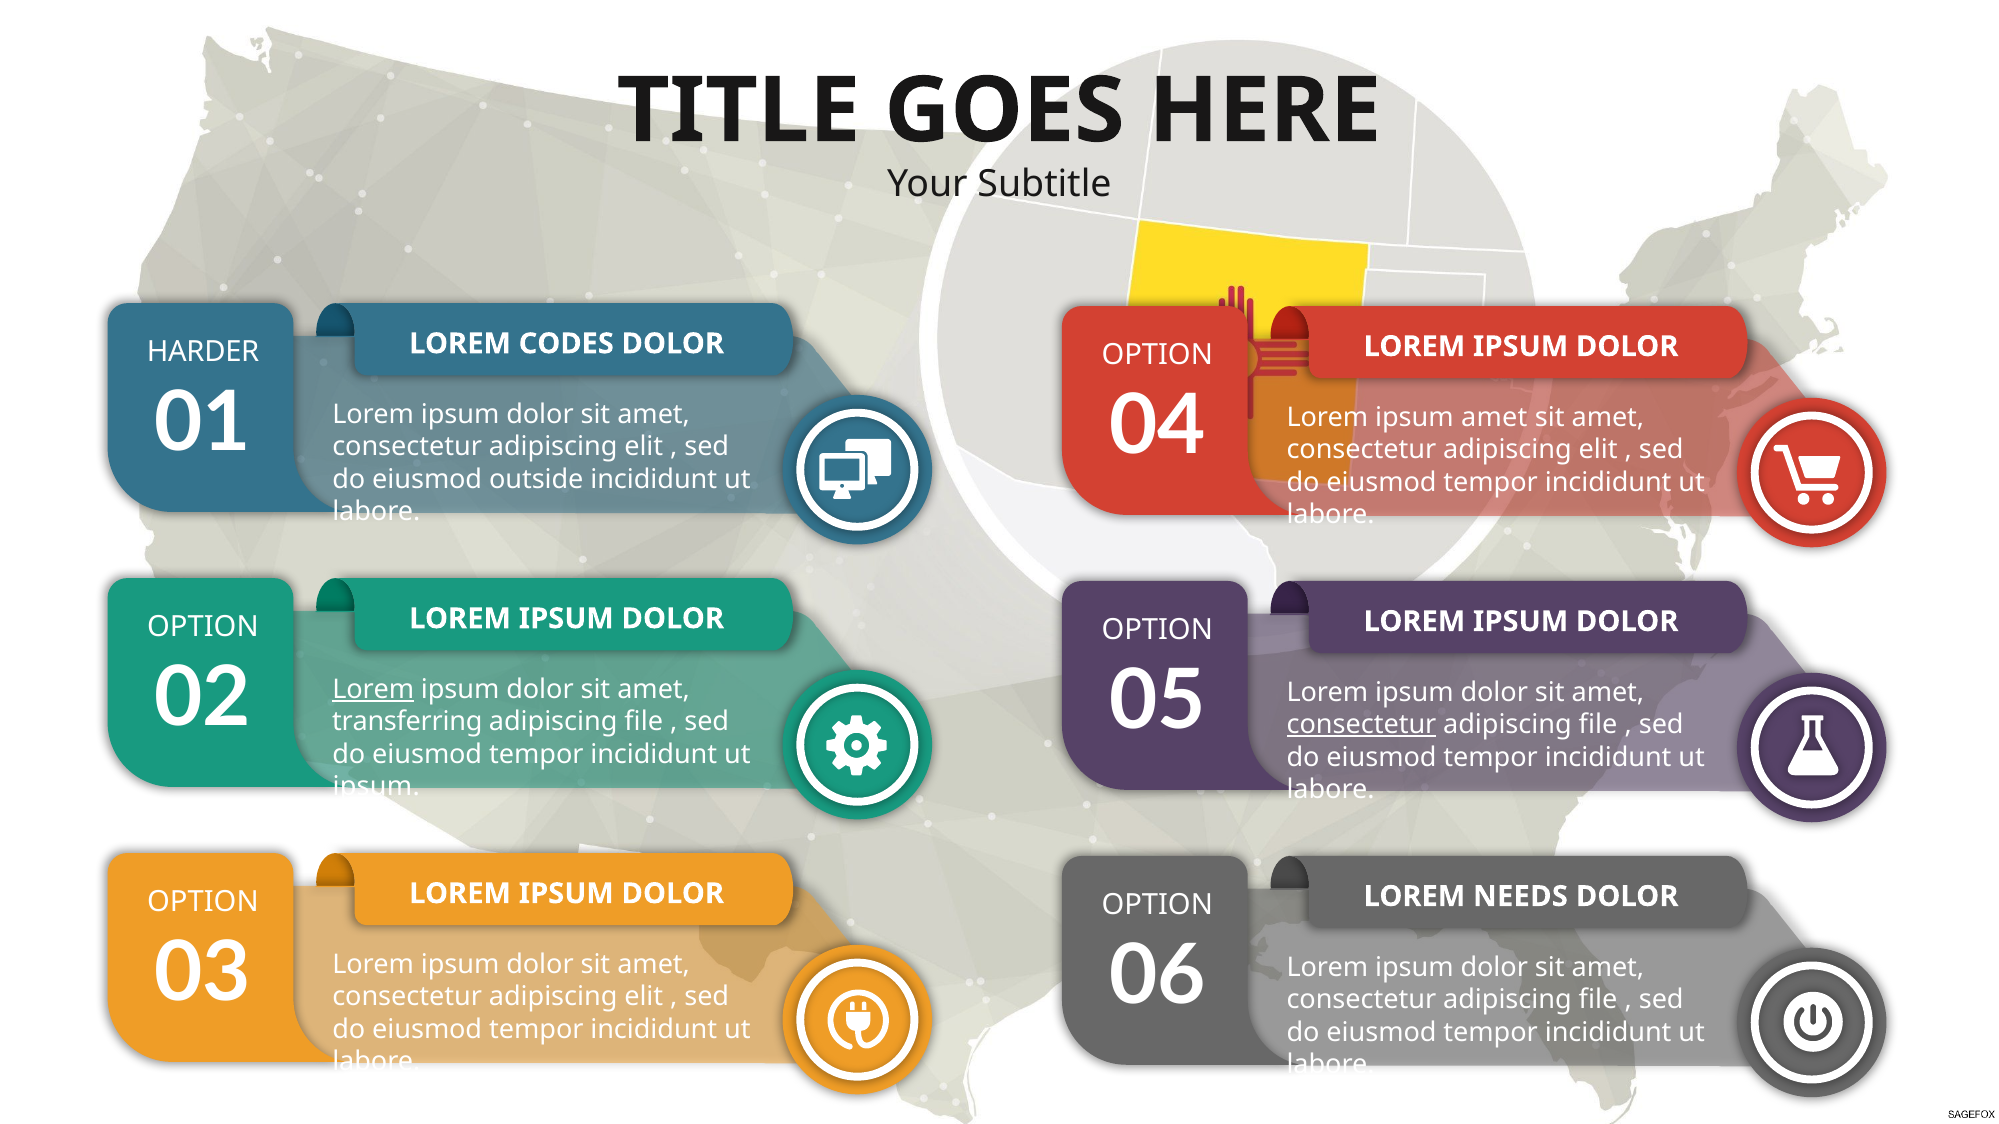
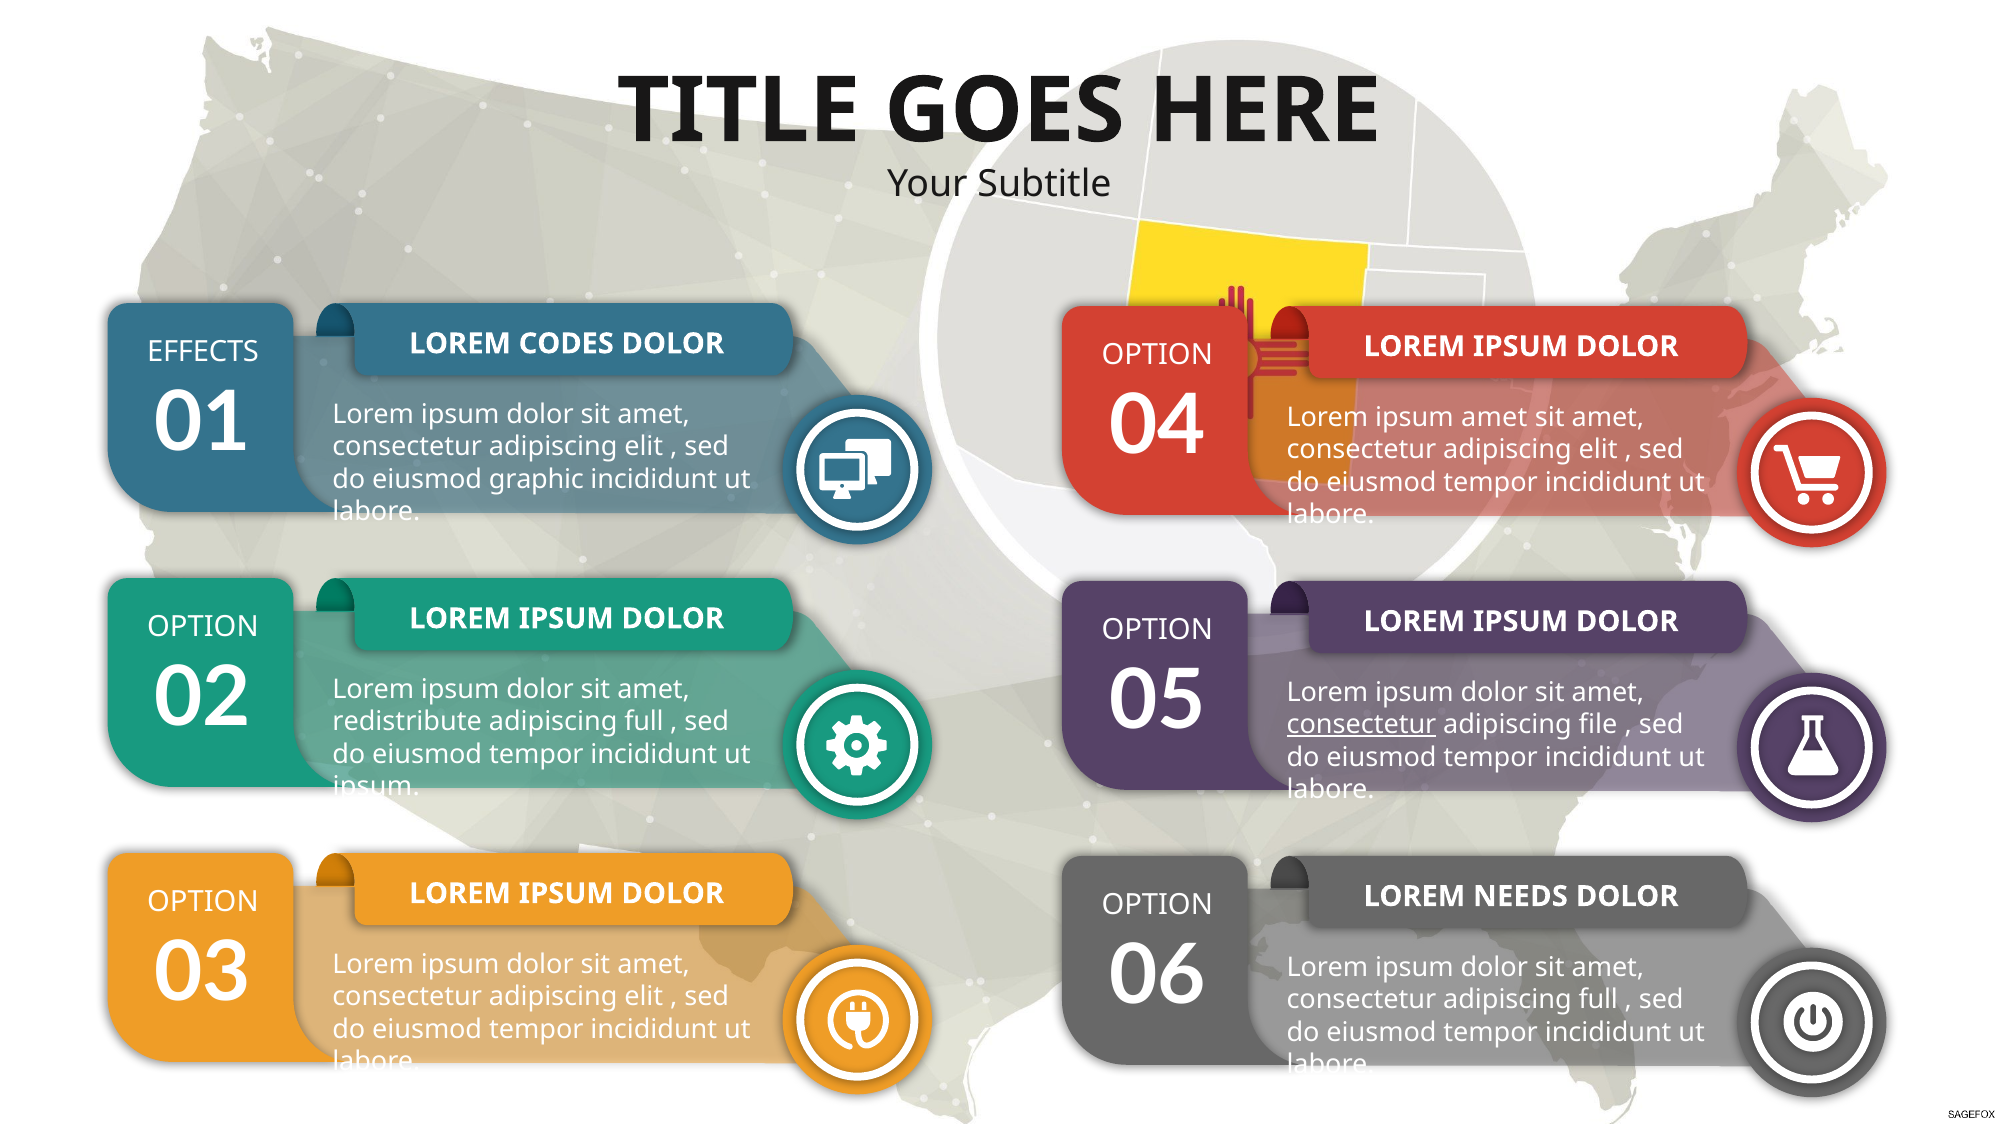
HARDER: HARDER -> EFFECTS
outside: outside -> graphic
Lorem at (373, 690) underline: present -> none
transferring: transferring -> redistribute
file at (644, 722): file -> full
file at (1598, 1000): file -> full
